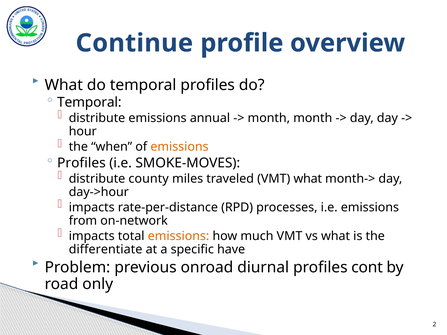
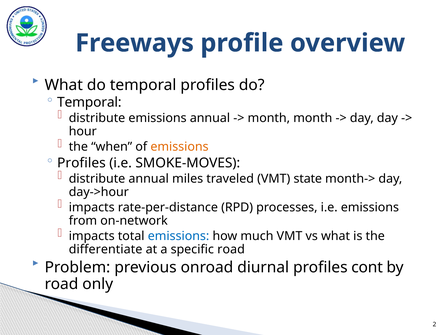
Continue: Continue -> Freeways
distribute county: county -> annual
VMT what: what -> state
emissions at (179, 236) colour: orange -> blue
specific have: have -> road
